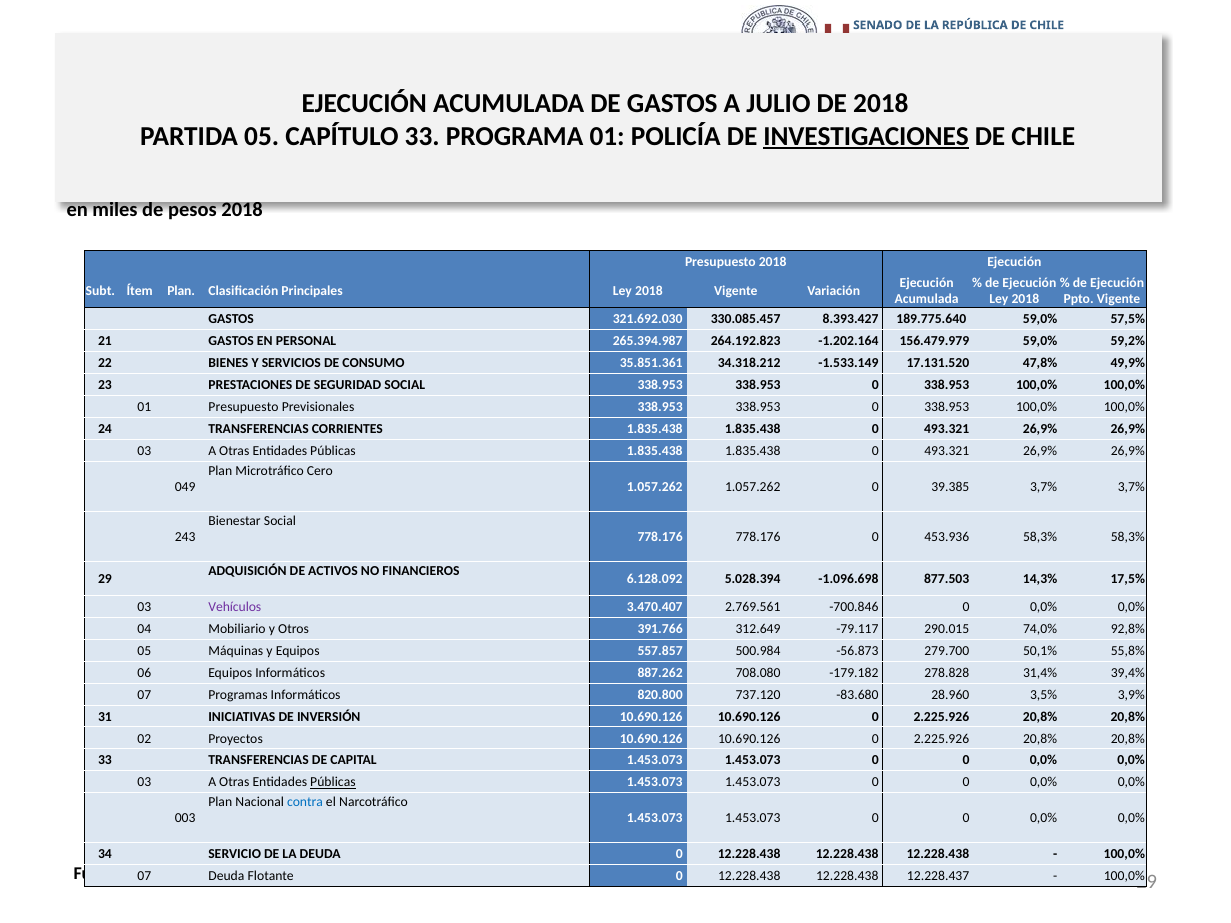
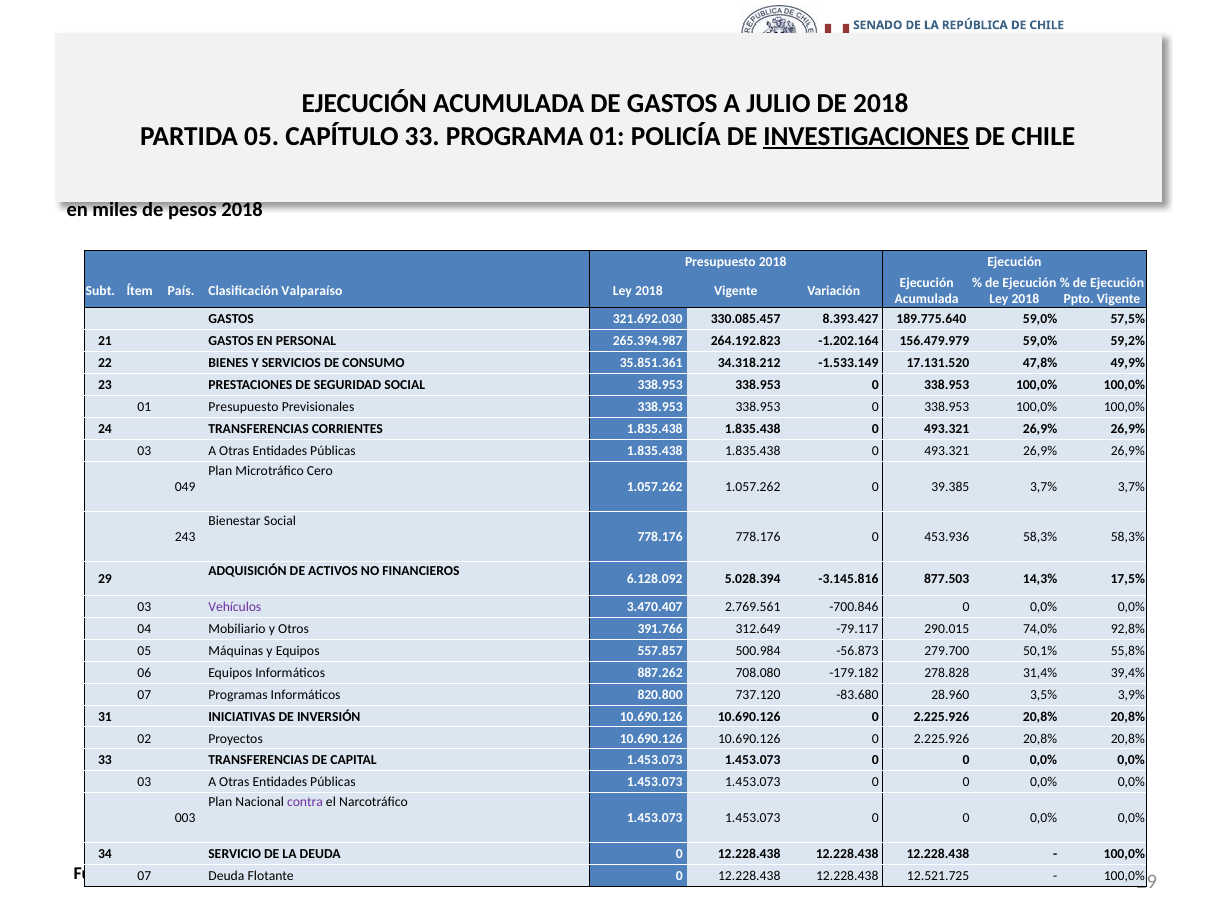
Ítem Plan: Plan -> País
Principales: Principales -> Valparaíso
-1.096.698: -1.096.698 -> -3.145.816
Públicas at (333, 783) underline: present -> none
contra colour: blue -> purple
12.228.437: 12.228.437 -> 12.521.725
